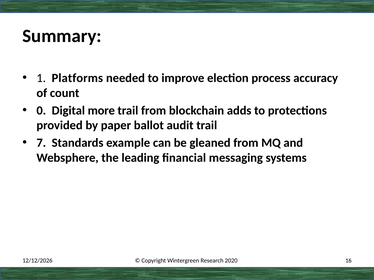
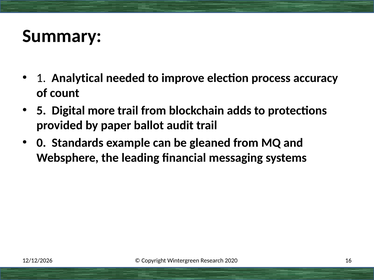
Platforms: Platforms -> Analytical
0: 0 -> 5
7: 7 -> 0
